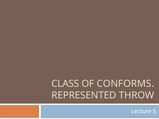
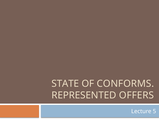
CLASS: CLASS -> STATE
THROW: THROW -> OFFERS
